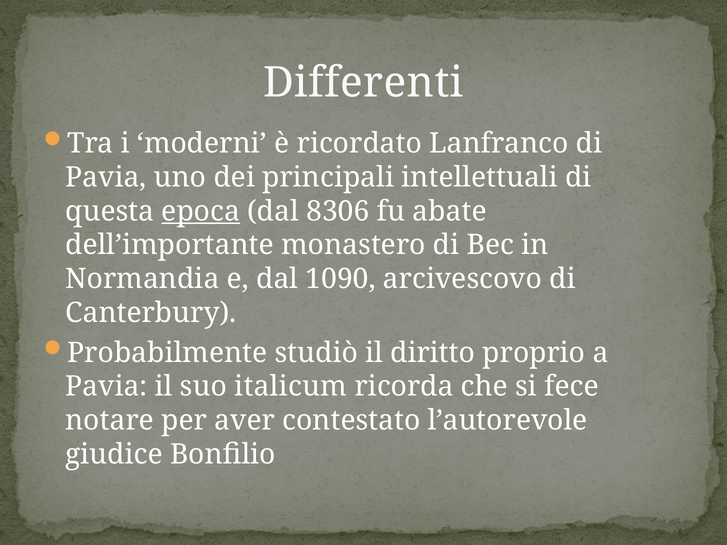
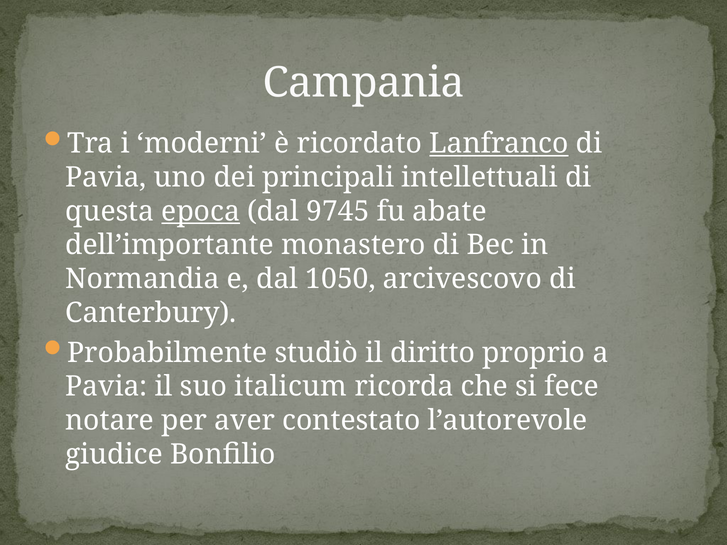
Differenti: Differenti -> Campania
Lanfranco underline: none -> present
8306: 8306 -> 9745
1090: 1090 -> 1050
